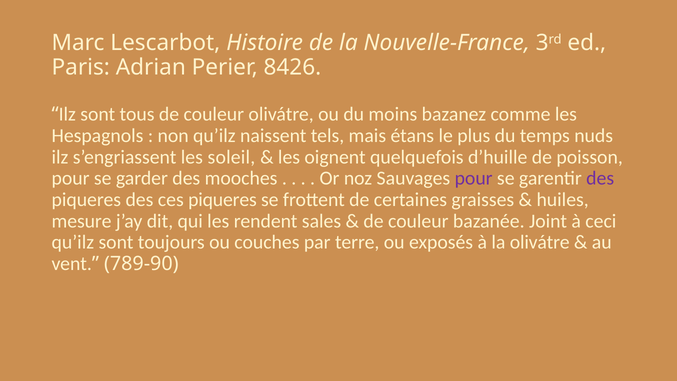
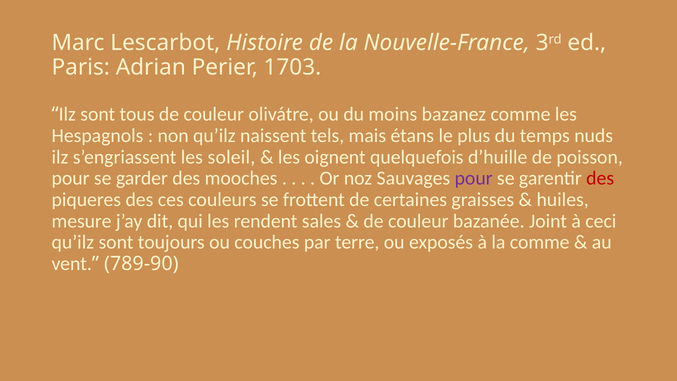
8426: 8426 -> 1703
des at (600, 178) colour: purple -> red
ces piqueres: piqueres -> couleurs
la olivátre: olivátre -> comme
